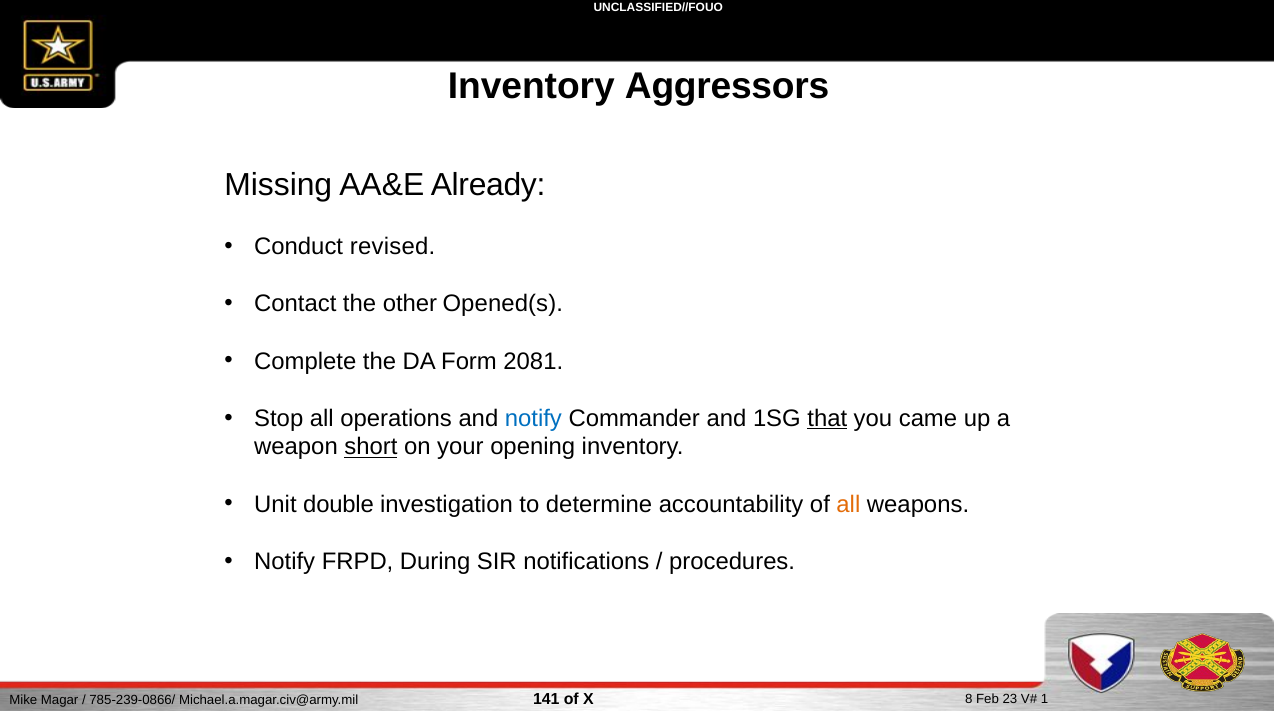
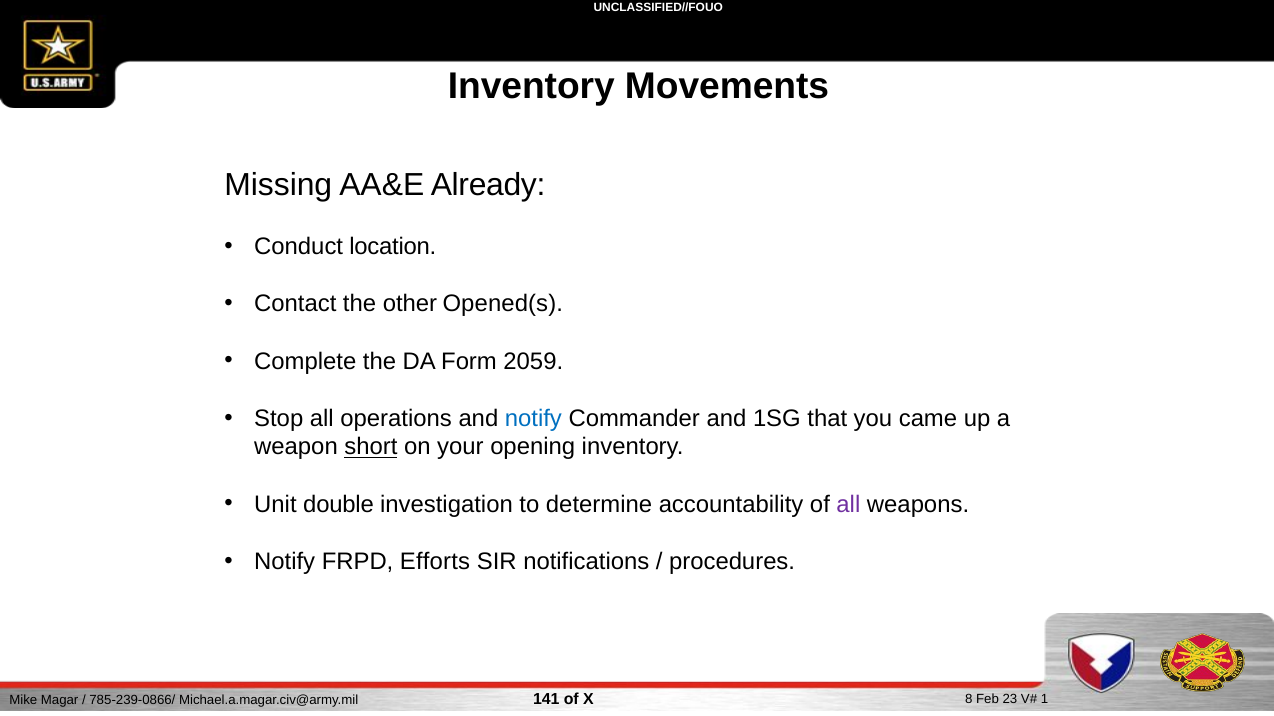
Aggressors: Aggressors -> Movements
revised: revised -> location
2081: 2081 -> 2059
that underline: present -> none
all at (848, 505) colour: orange -> purple
During: During -> Efforts
